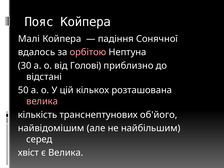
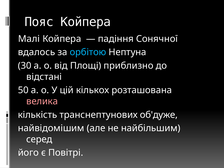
орбітою colour: pink -> light blue
Голові: Голові -> Площі
об'його: об'його -> об'дуже
хвіст: хвіст -> його
є Велика: Велика -> Повітрі
